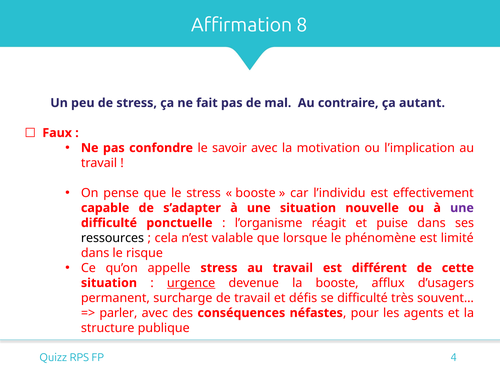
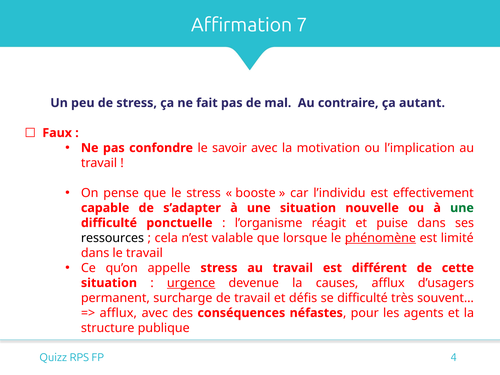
8: 8 -> 7
une at (462, 208) colour: purple -> green
phénomène underline: none -> present
le risque: risque -> travail
la booste: booste -> causes
parler at (118, 313): parler -> afflux
